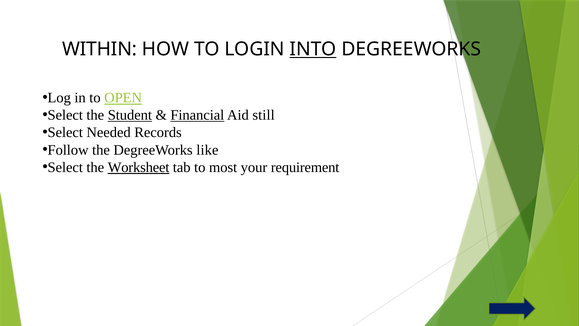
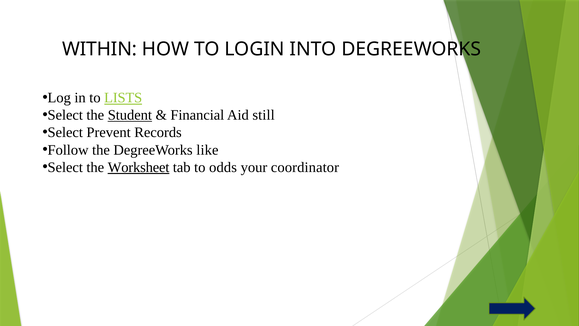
INTO underline: present -> none
OPEN: OPEN -> LISTS
Financial underline: present -> none
Needed: Needed -> Prevent
most: most -> odds
requirement: requirement -> coordinator
